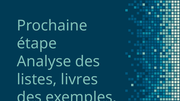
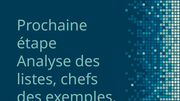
livres: livres -> chefs
